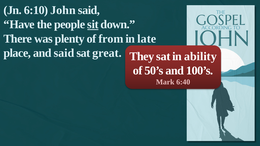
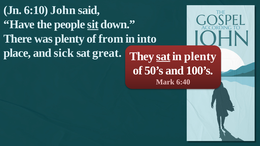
late: late -> into
and said: said -> sick
sat at (163, 56) underline: none -> present
in ability: ability -> plenty
